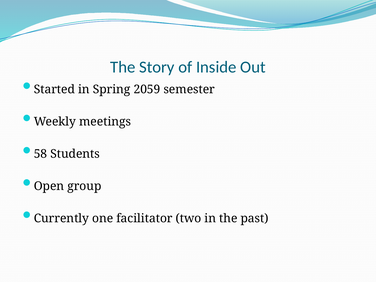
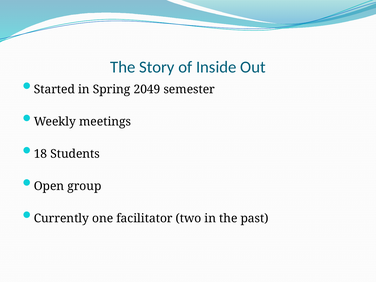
2059: 2059 -> 2049
58: 58 -> 18
